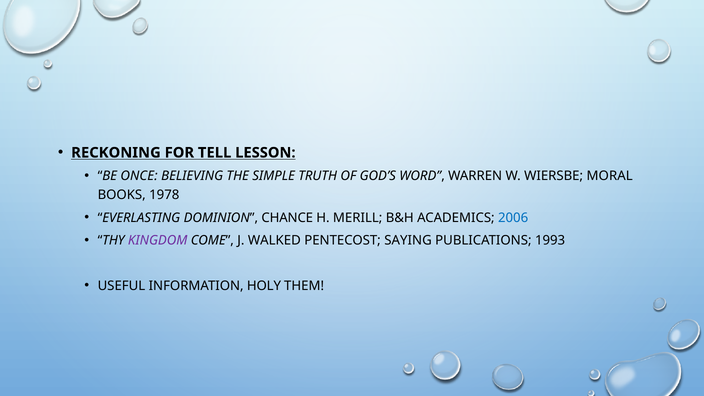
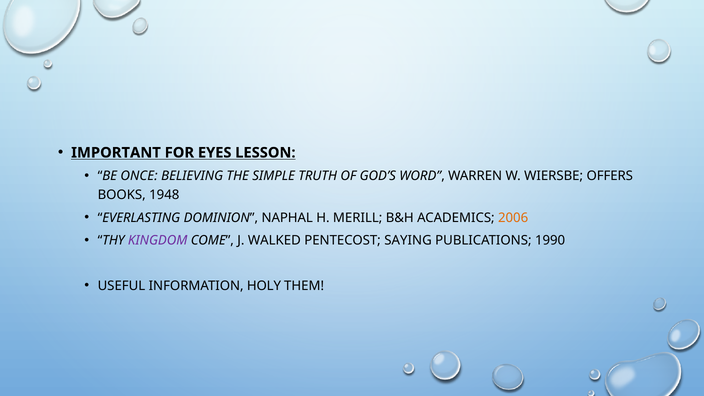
RECKONING: RECKONING -> IMPORTANT
TELL: TELL -> EYES
MORAL: MORAL -> OFFERS
1978: 1978 -> 1948
CHANCE: CHANCE -> NAPHAL
2006 colour: blue -> orange
1993: 1993 -> 1990
